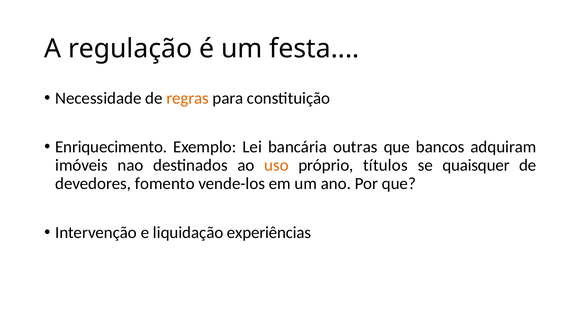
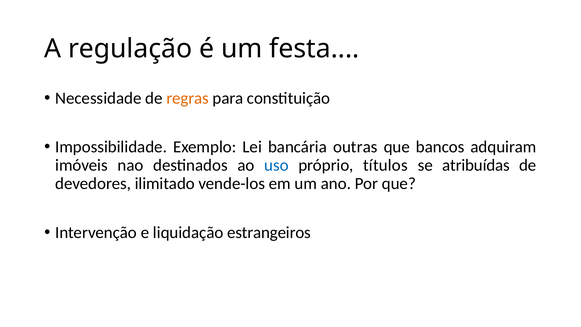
Enriquecimento: Enriquecimento -> Impossibilidade
uso colour: orange -> blue
quaisquer: quaisquer -> atribuídas
fomento: fomento -> ilimitado
experiências: experiências -> estrangeiros
